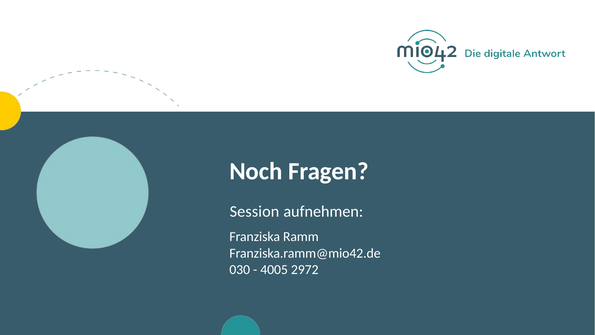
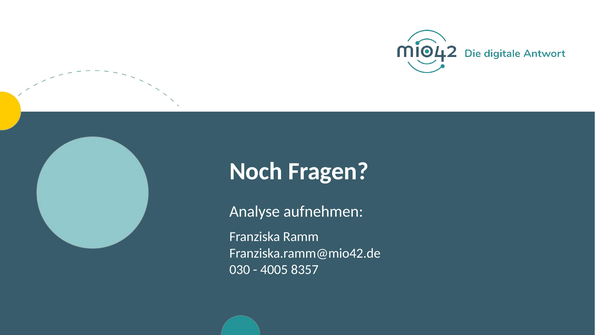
Session: Session -> Analyse
2972: 2972 -> 8357
